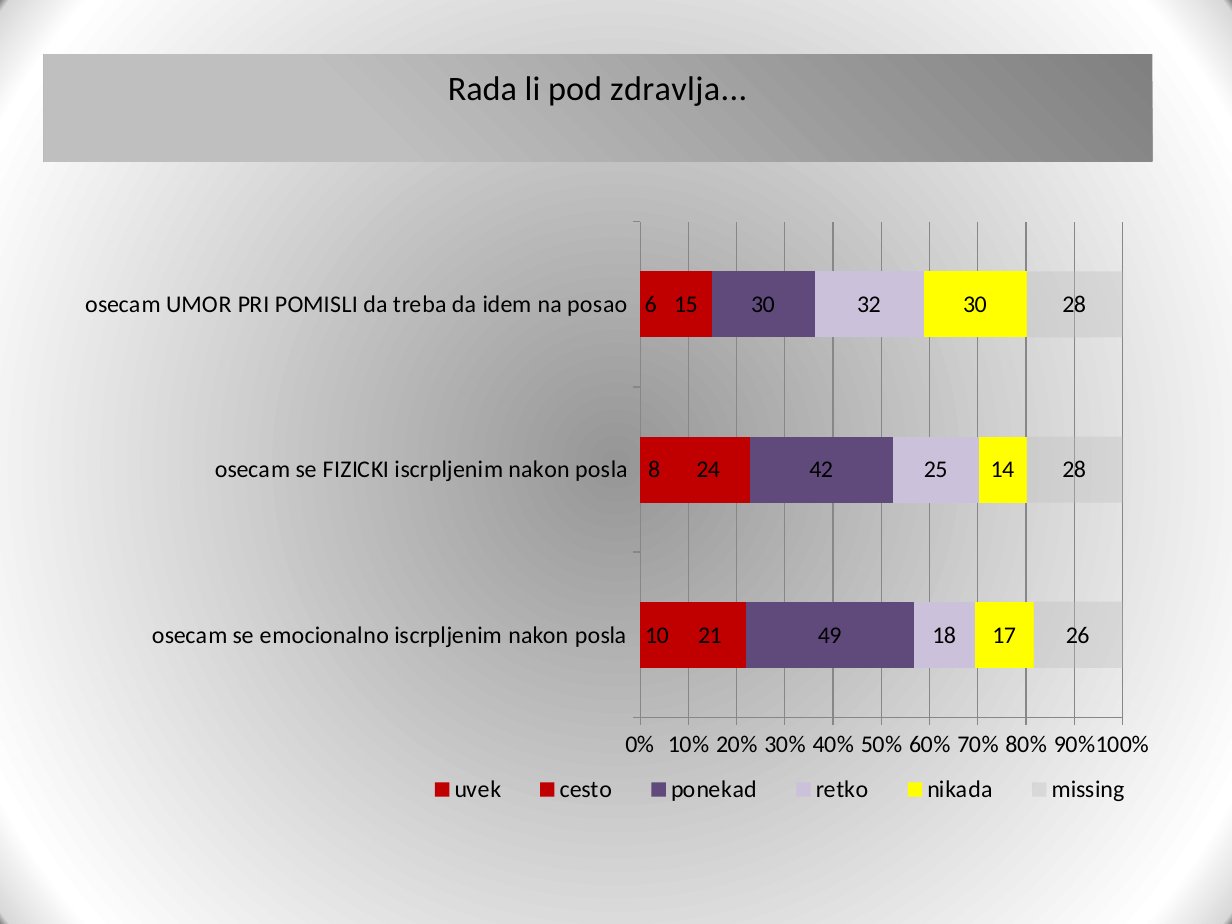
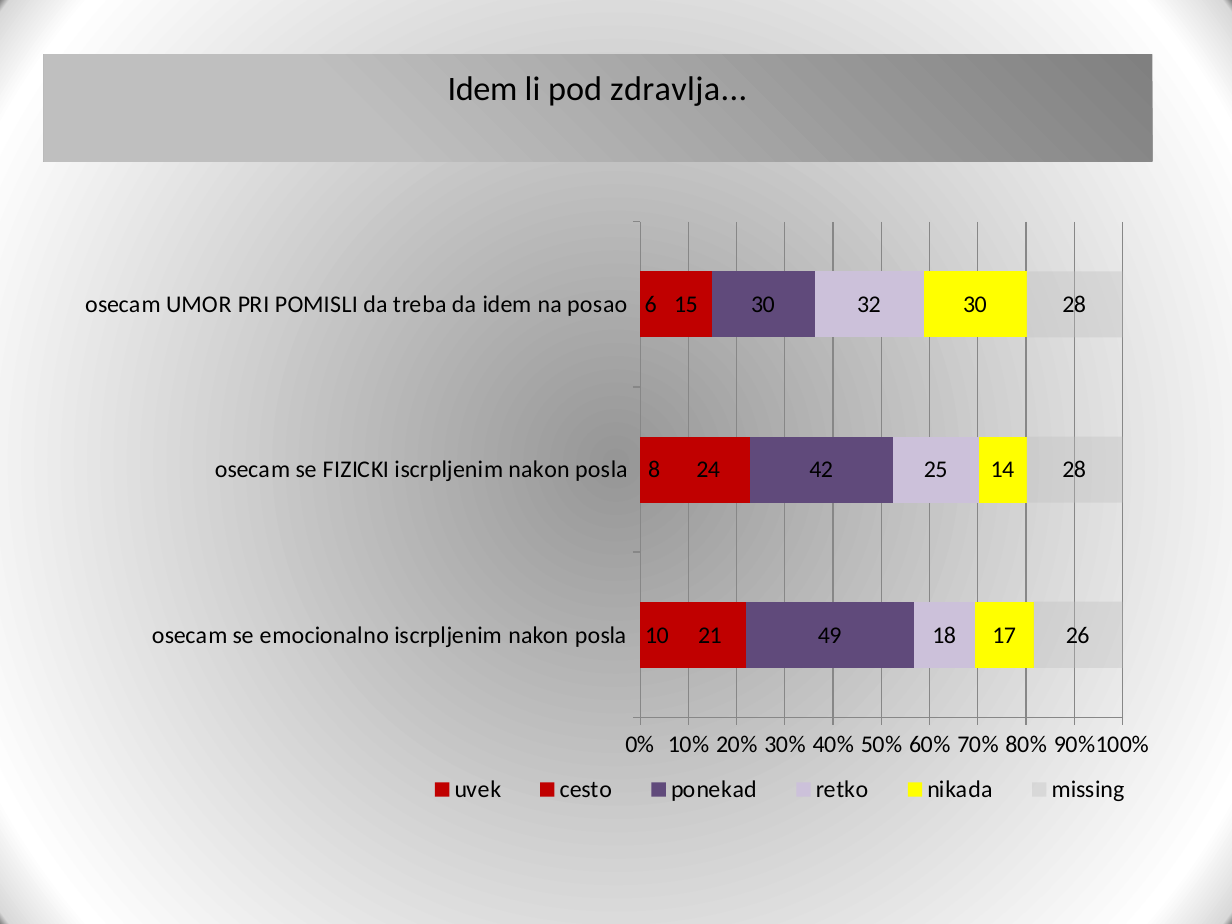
Rada at (482, 90): Rada -> Idem
